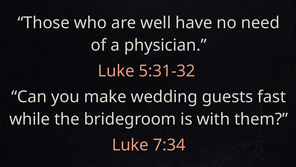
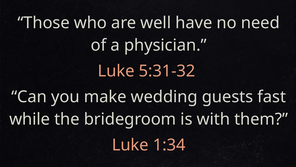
7:34: 7:34 -> 1:34
